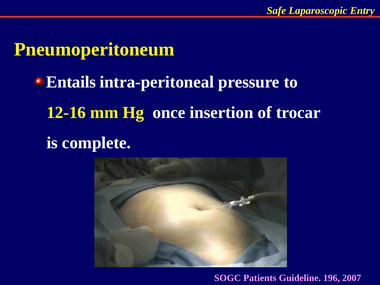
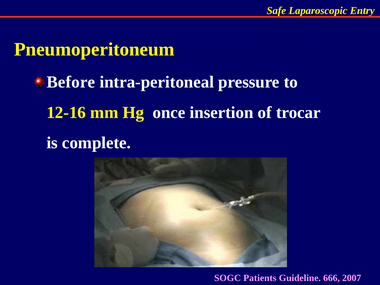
Entails: Entails -> Before
196: 196 -> 666
